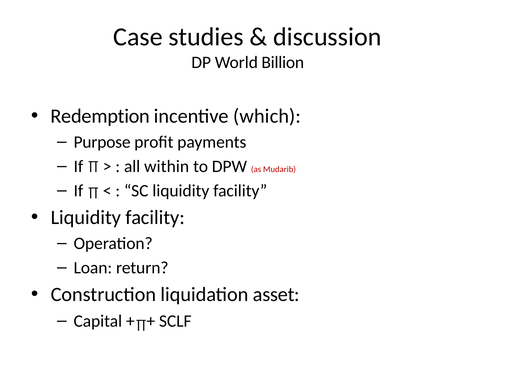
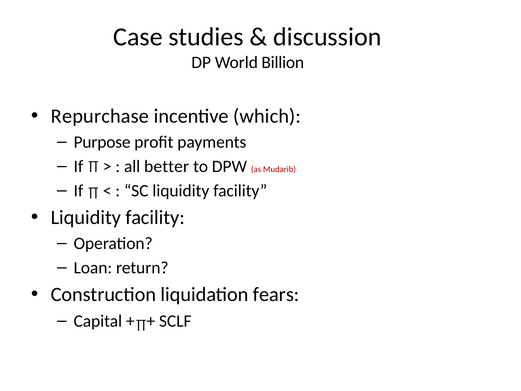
Redemption: Redemption -> Repurchase
within: within -> better
asset: asset -> fears
